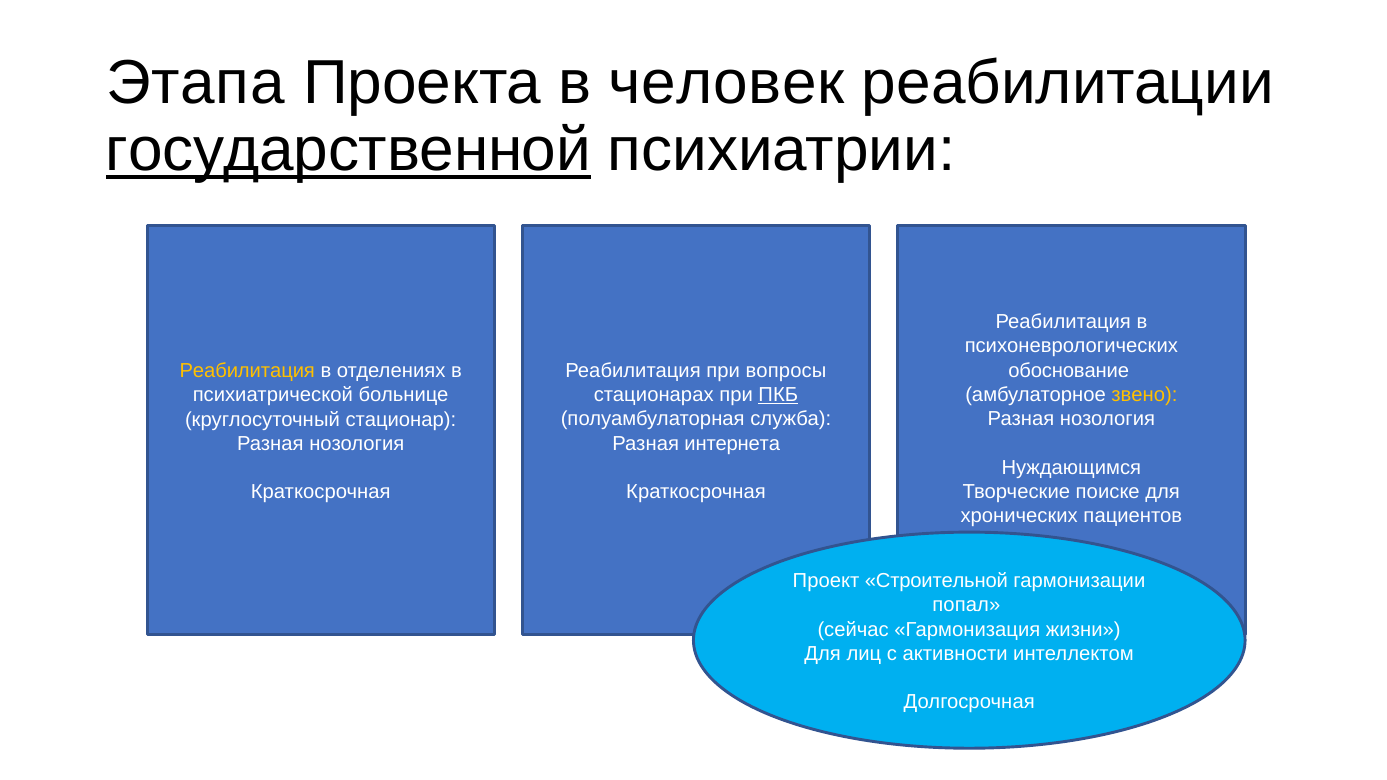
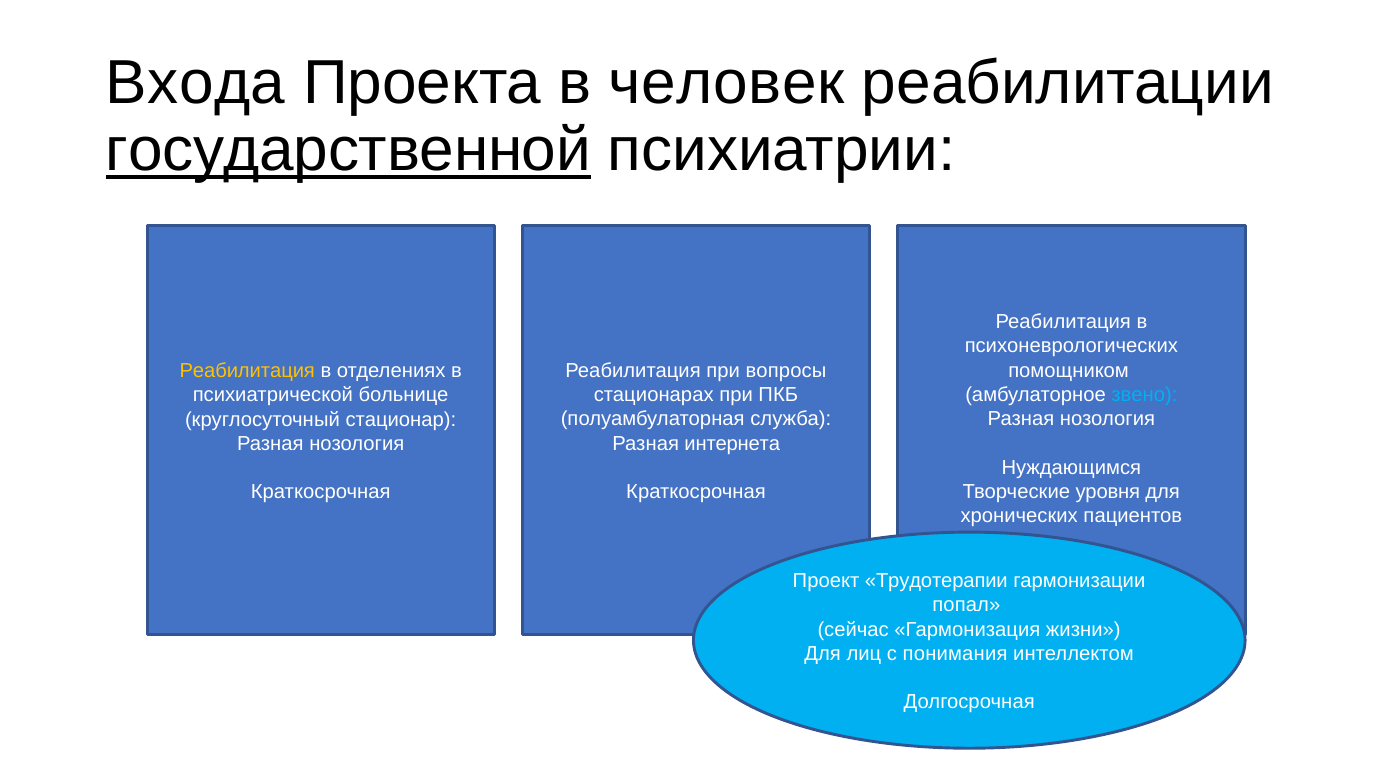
Этапа: Этапа -> Входа
обоснование: обоснование -> помощником
звено colour: yellow -> light blue
ПКБ underline: present -> none
поиске: поиске -> уровня
Строительной: Строительной -> Трудотерапии
активности: активности -> понимания
